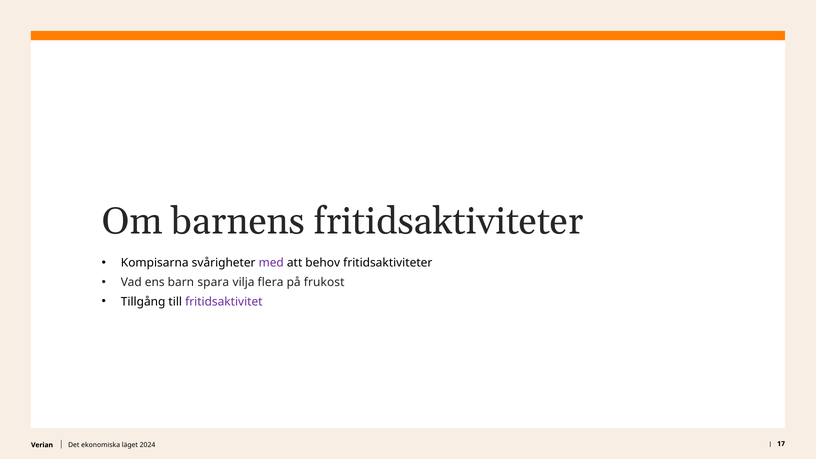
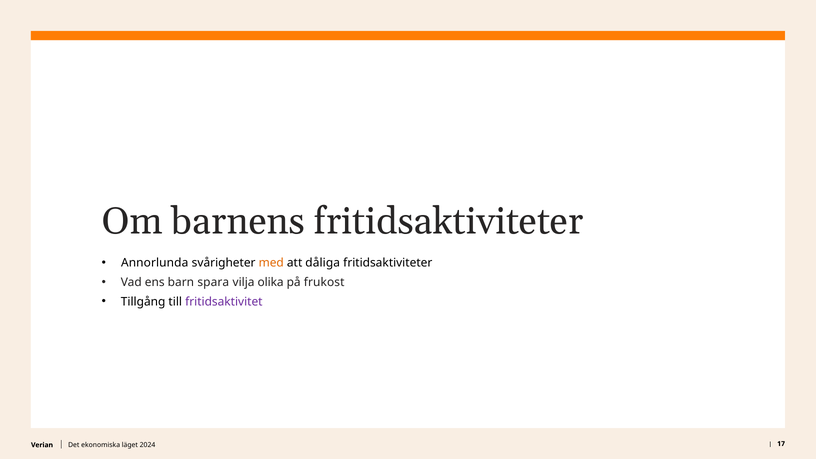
Kompisarna: Kompisarna -> Annorlunda
med colour: purple -> orange
behov: behov -> dåliga
flera: flera -> olika
